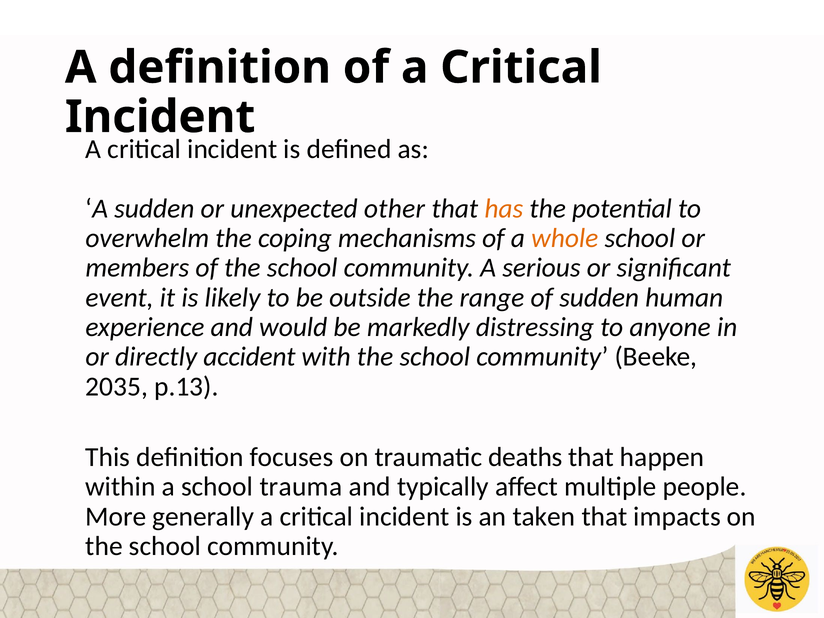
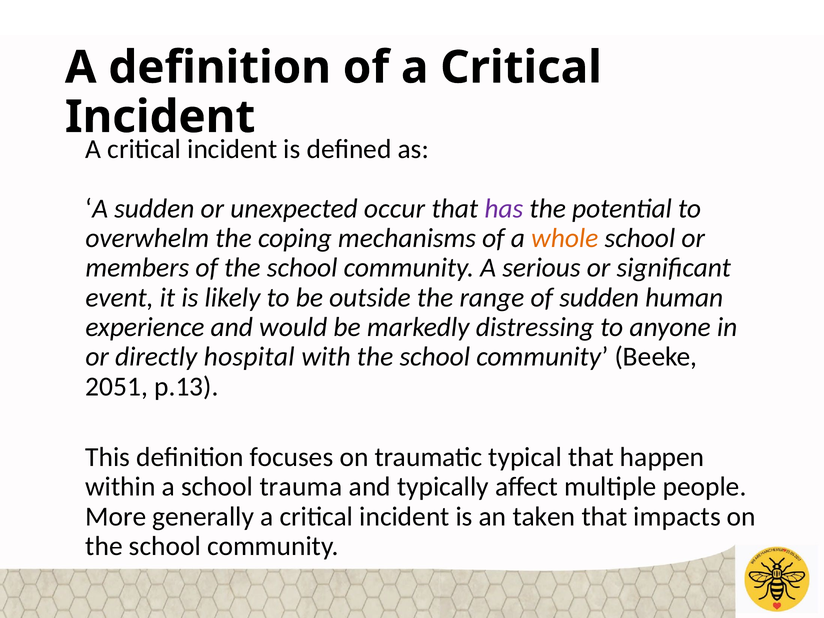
other: other -> occur
has colour: orange -> purple
accident: accident -> hospital
2035: 2035 -> 2051
deaths: deaths -> typical
